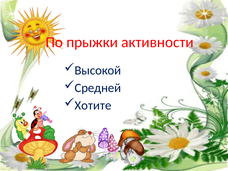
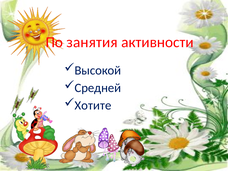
прыжки: прыжки -> занятия
